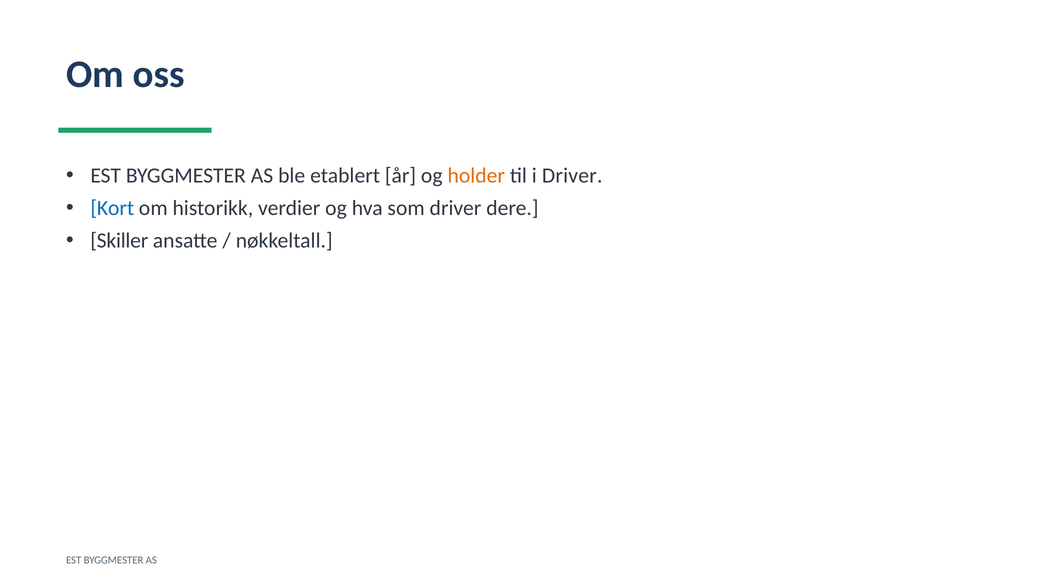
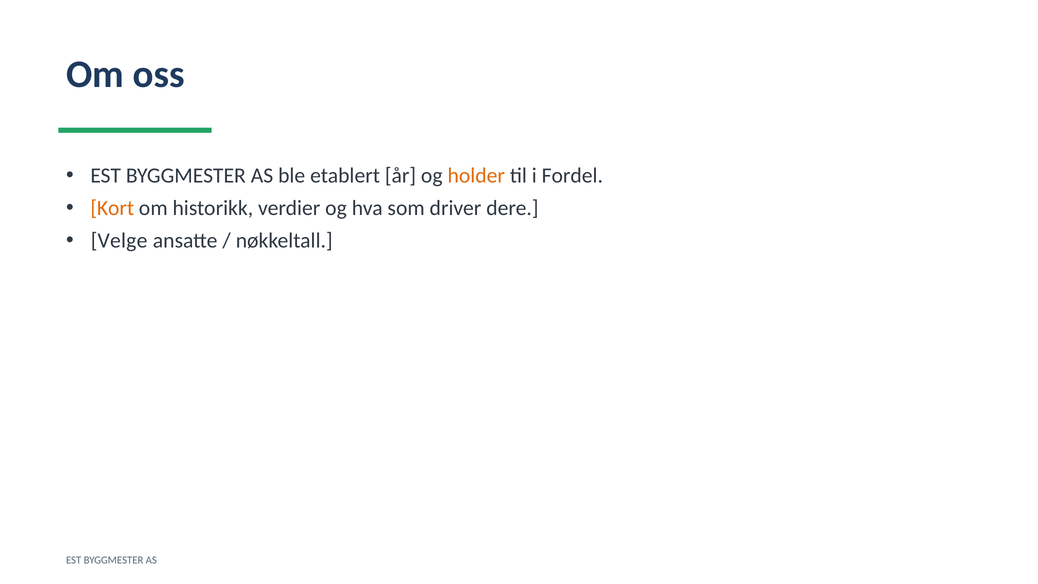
i Driver: Driver -> Fordel
Kort colour: blue -> orange
Skiller: Skiller -> Velge
